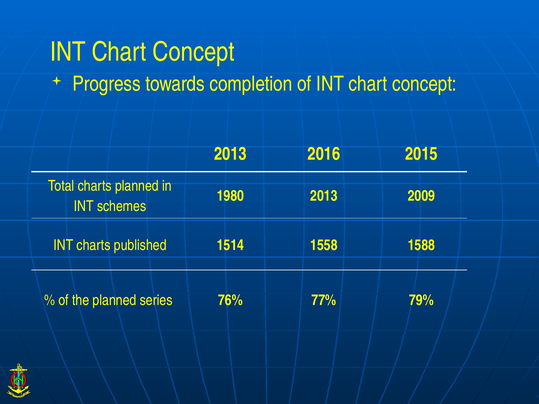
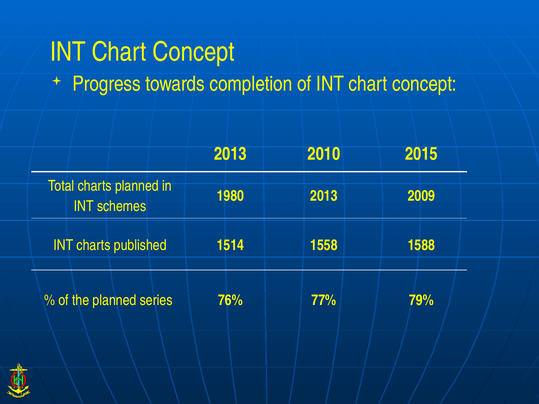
2016: 2016 -> 2010
